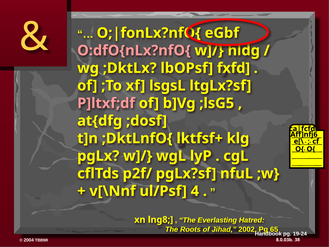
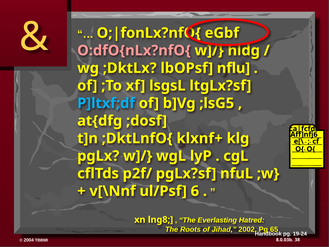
fxfd: fxfd -> nflu
P]ltxf;df colour: pink -> light blue
lktfsf+: lktfsf+ -> klxnf+
4: 4 -> 6
